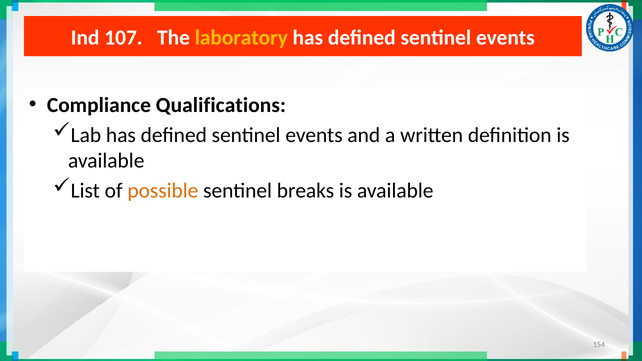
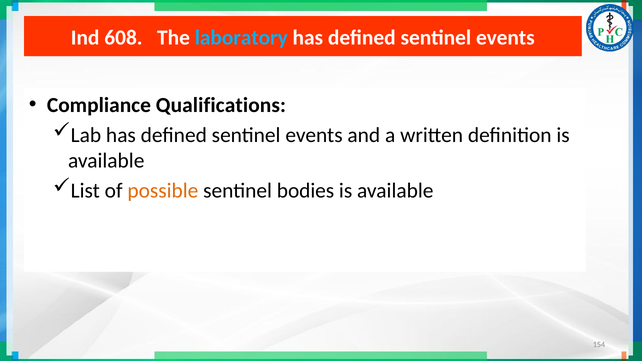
107: 107 -> 608
laboratory colour: yellow -> light blue
breaks: breaks -> bodies
